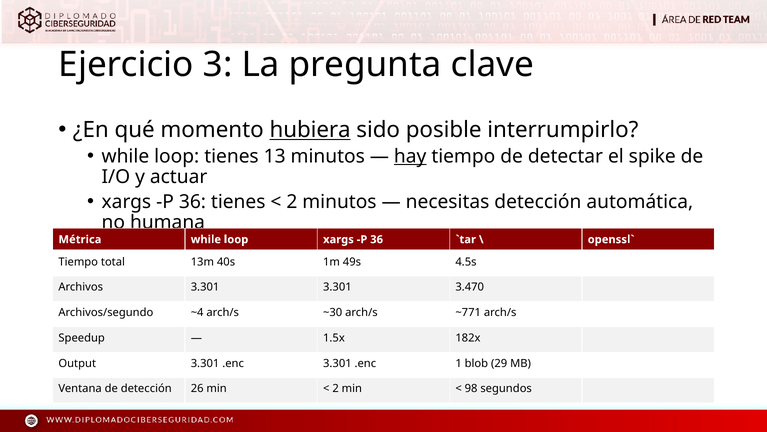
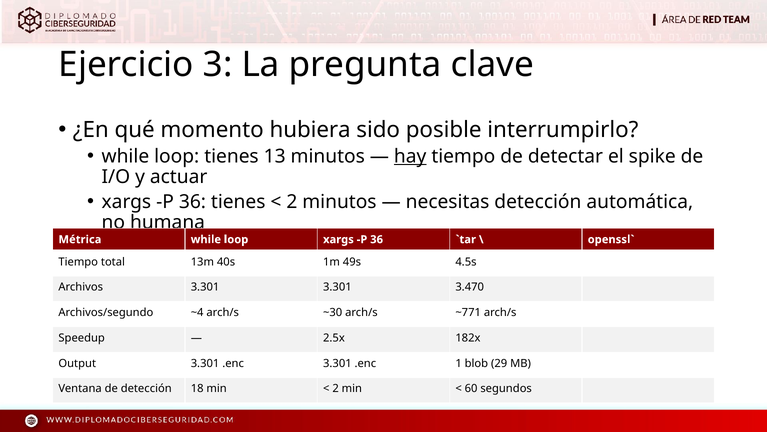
hubiera underline: present -> none
1.5x: 1.5x -> 2.5x
26: 26 -> 18
98: 98 -> 60
